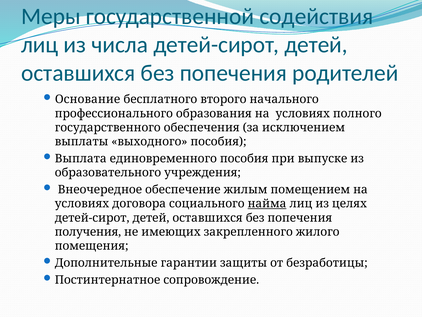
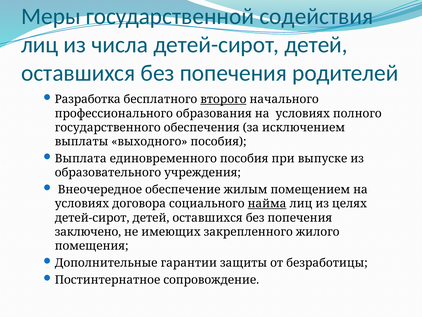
Основание: Основание -> Разработка
второго underline: none -> present
получения: получения -> заключено
